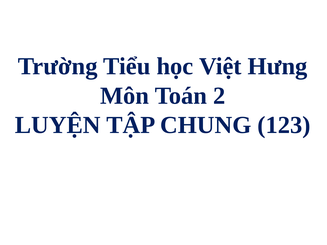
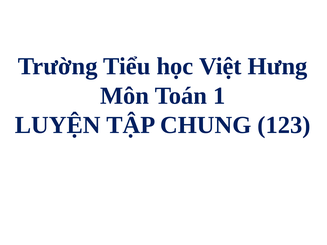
2: 2 -> 1
